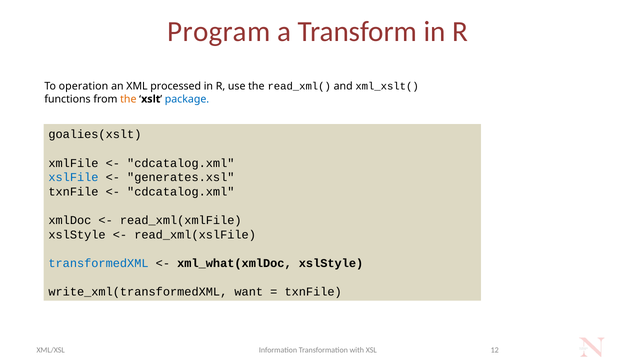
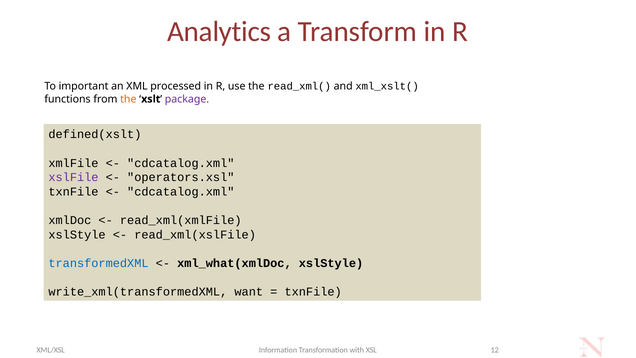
Program: Program -> Analytics
operation: operation -> important
package colour: blue -> purple
goalies(xslt: goalies(xslt -> defined(xslt
xslFile colour: blue -> purple
generates.xsl: generates.xsl -> operators.xsl
